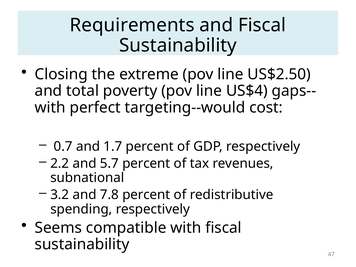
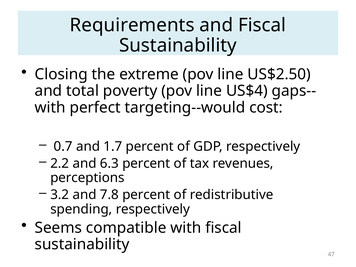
5.7: 5.7 -> 6.3
subnational: subnational -> perceptions
